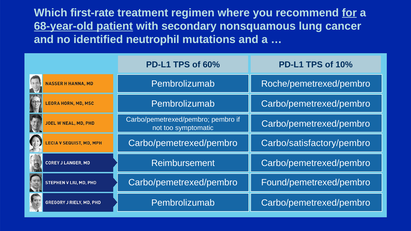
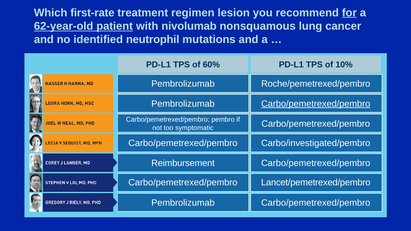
where: where -> lesion
68-year-old: 68-year-old -> 62-year-old
secondary: secondary -> nivolumab
Carbo/pemetrexed/pembro at (316, 104) underline: none -> present
Carbo/satisfactory/pembro: Carbo/satisfactory/pembro -> Carbo/investigated/pembro
Found/pemetrexed/pembro: Found/pemetrexed/pembro -> Lancet/pemetrexed/pembro
